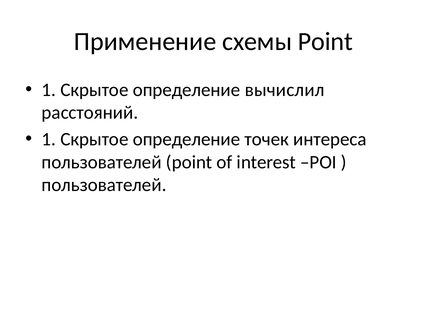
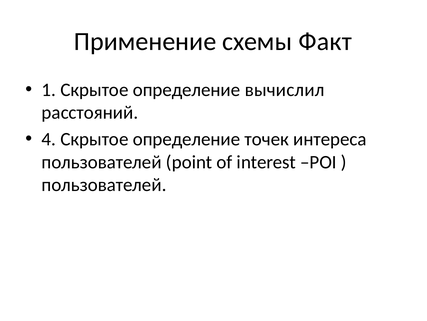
схемы Point: Point -> Факт
1 at (49, 139): 1 -> 4
